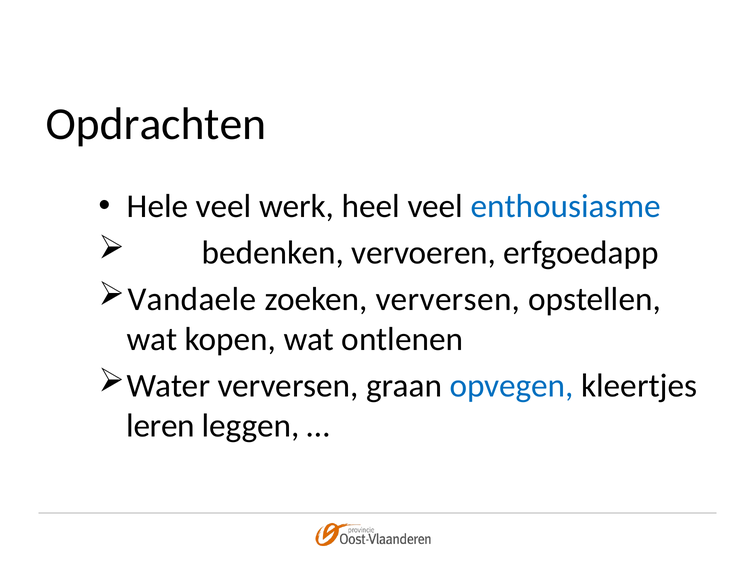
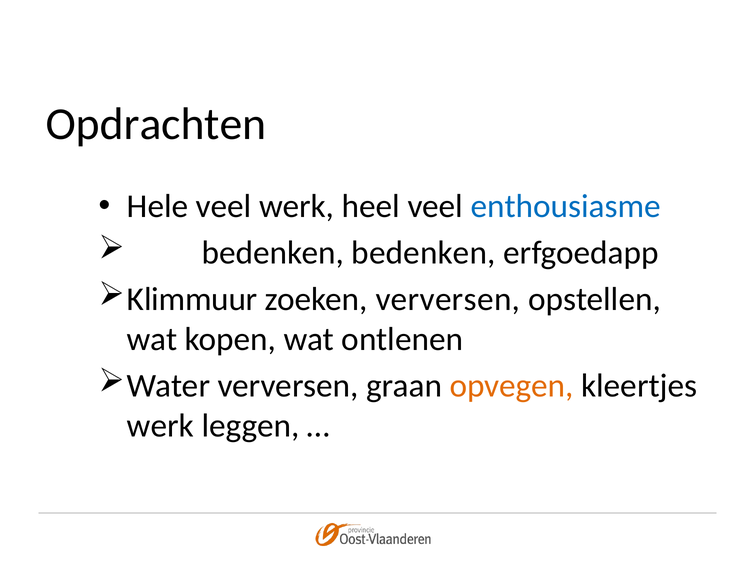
bedenken vervoeren: vervoeren -> bedenken
Vandaele: Vandaele -> Klimmuur
opvegen colour: blue -> orange
leren at (161, 426): leren -> werk
